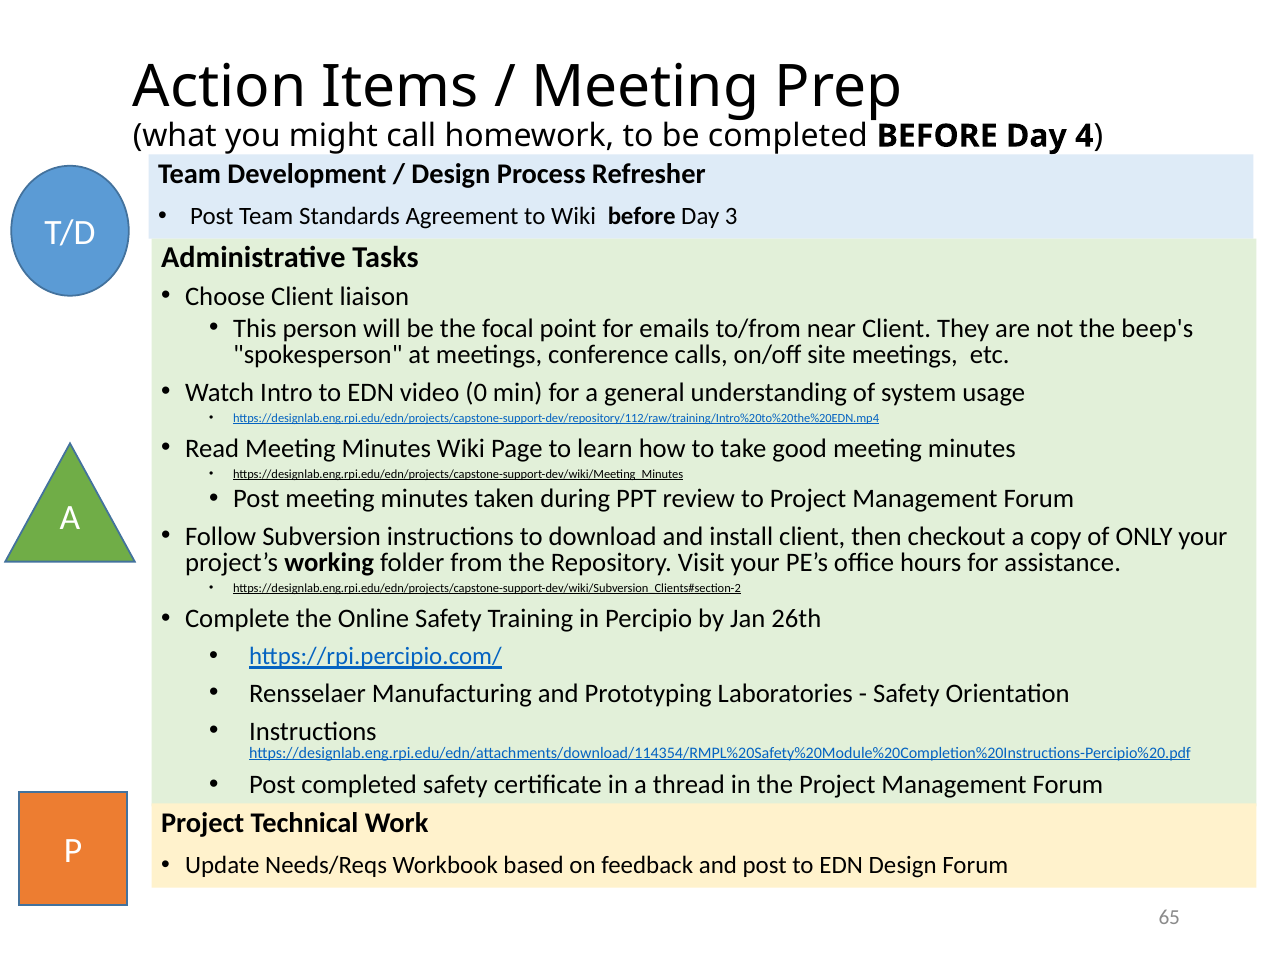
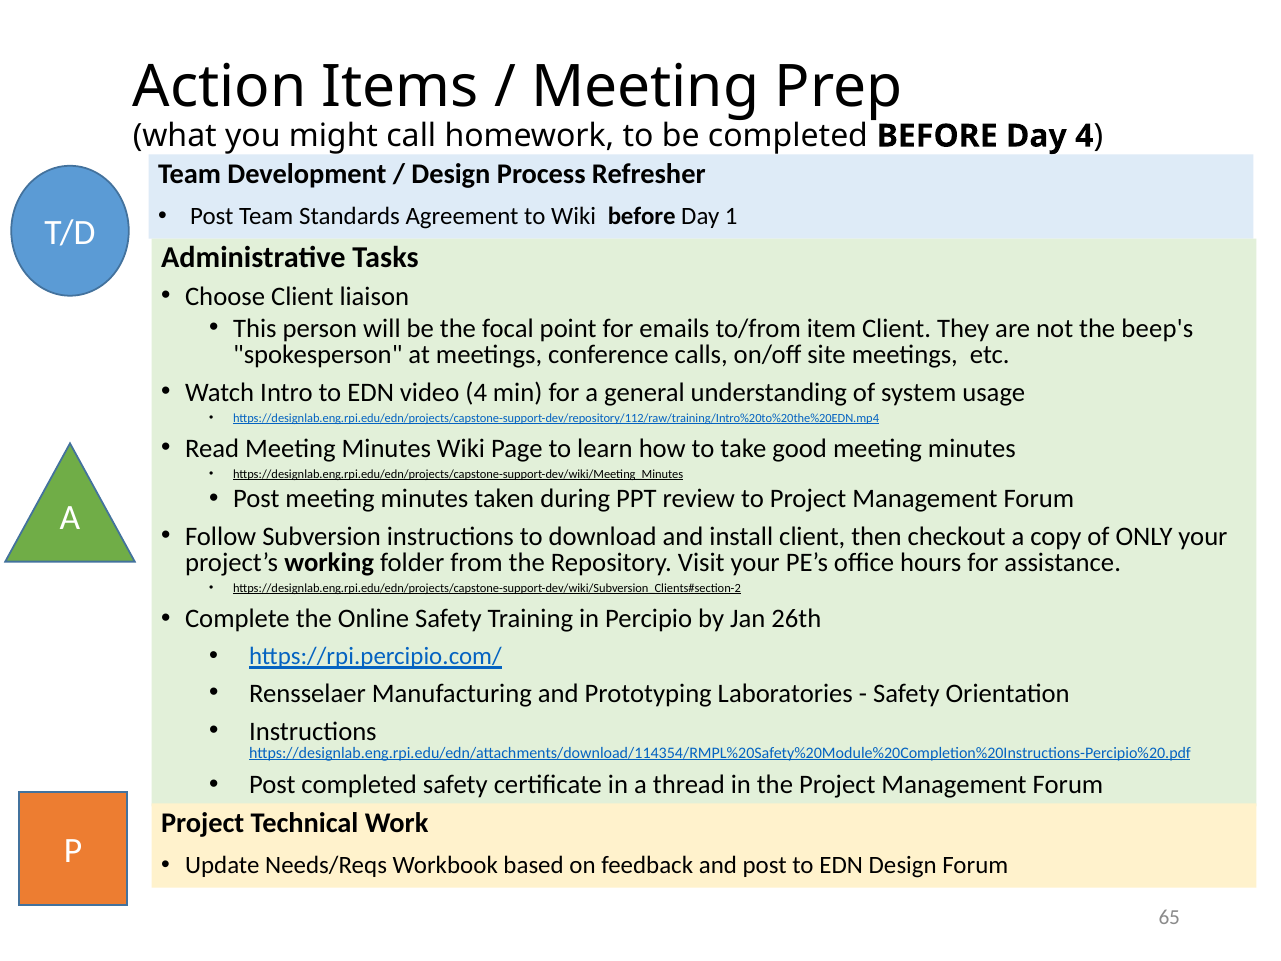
3: 3 -> 1
near: near -> item
video 0: 0 -> 4
